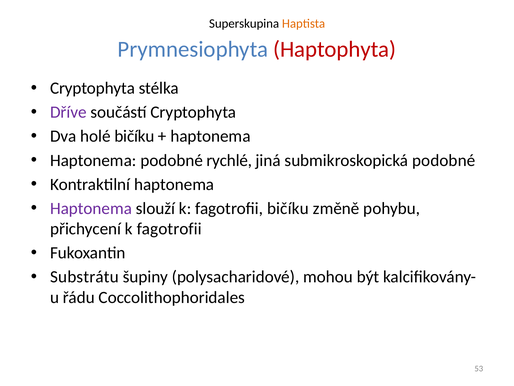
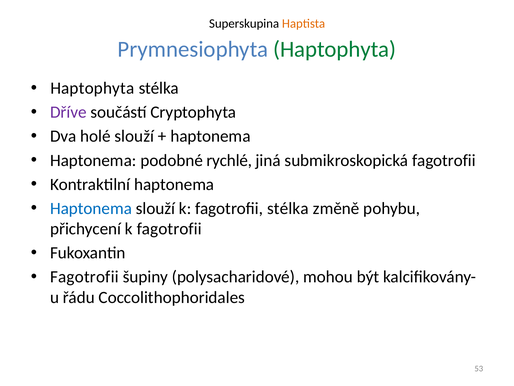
Haptophyta at (335, 49) colour: red -> green
Cryptophyta at (93, 88): Cryptophyta -> Haptophyta
holé bičíku: bičíku -> slouží
submikroskopická podobné: podobné -> fagotrofii
Haptonema at (91, 208) colour: purple -> blue
fagotrofii bičíku: bičíku -> stélka
Substrátu at (84, 277): Substrátu -> Fagotrofii
